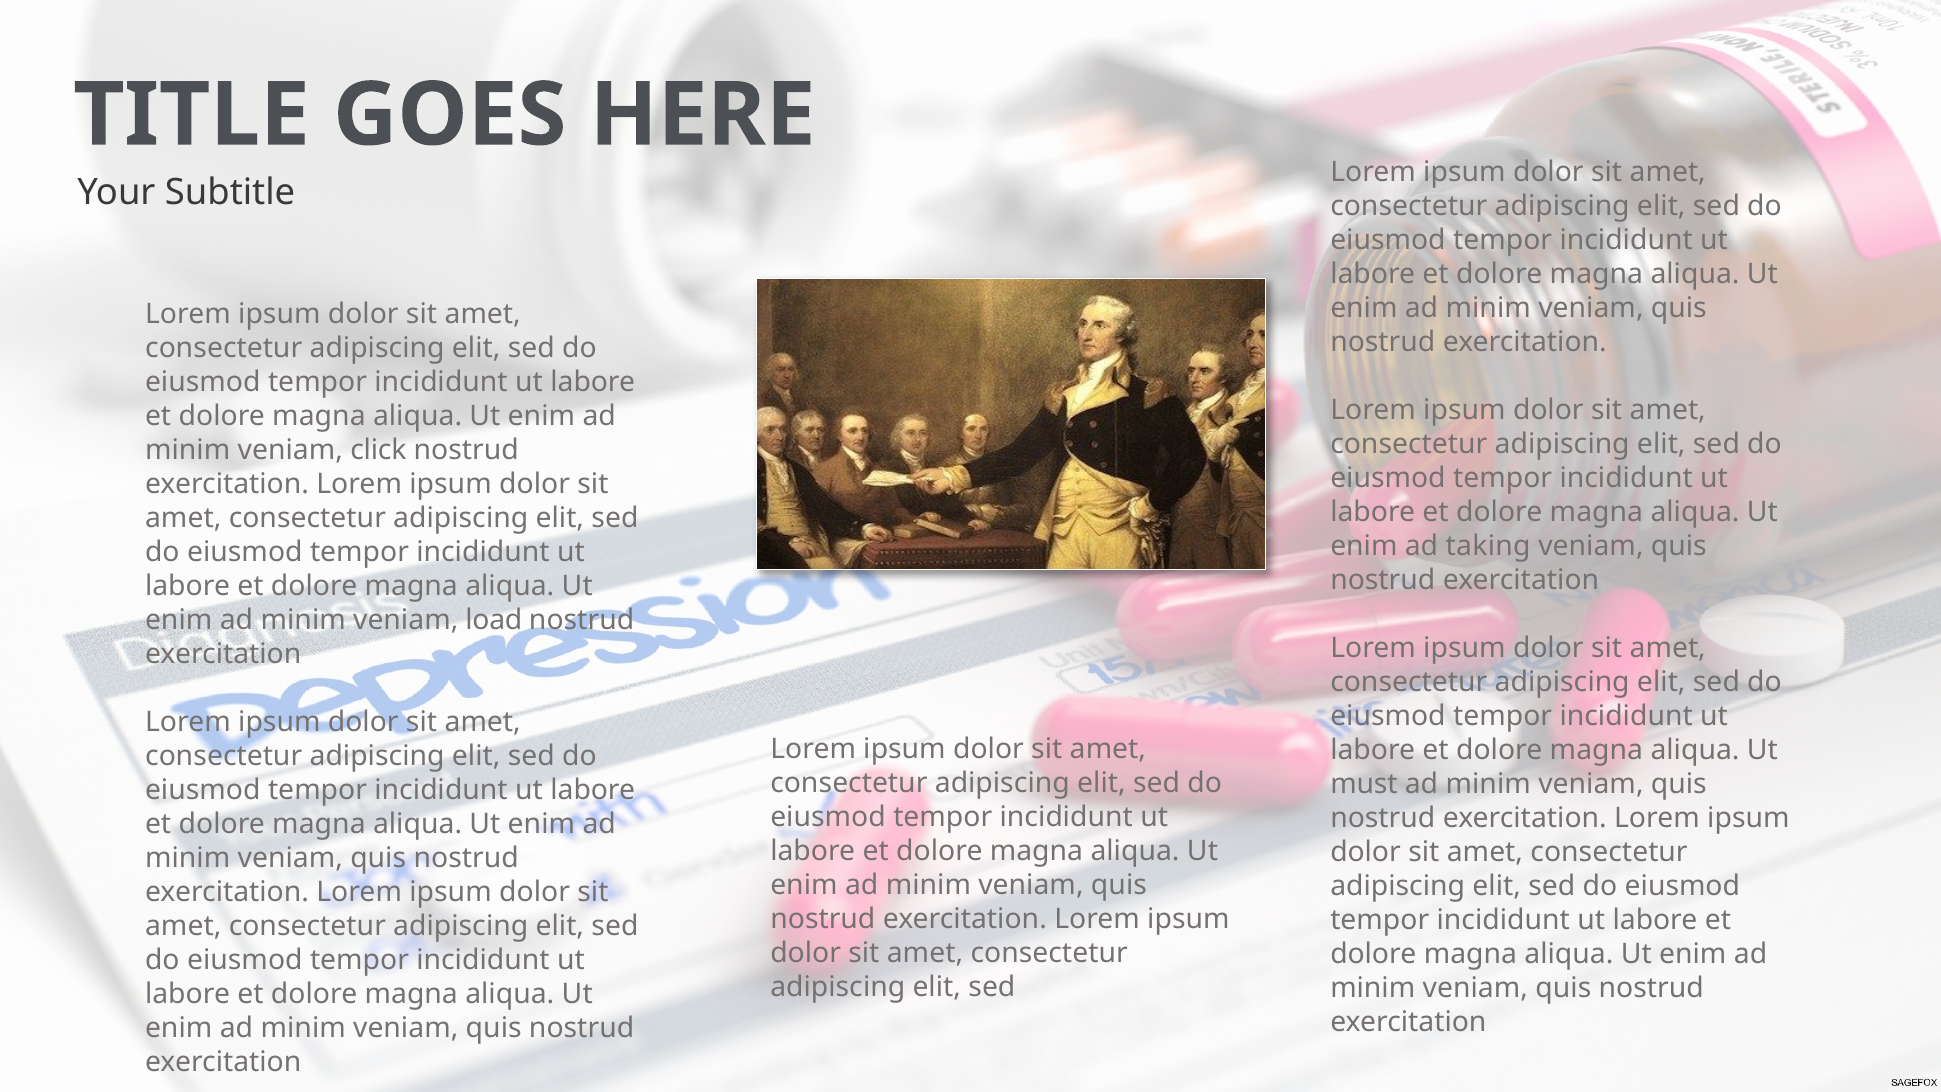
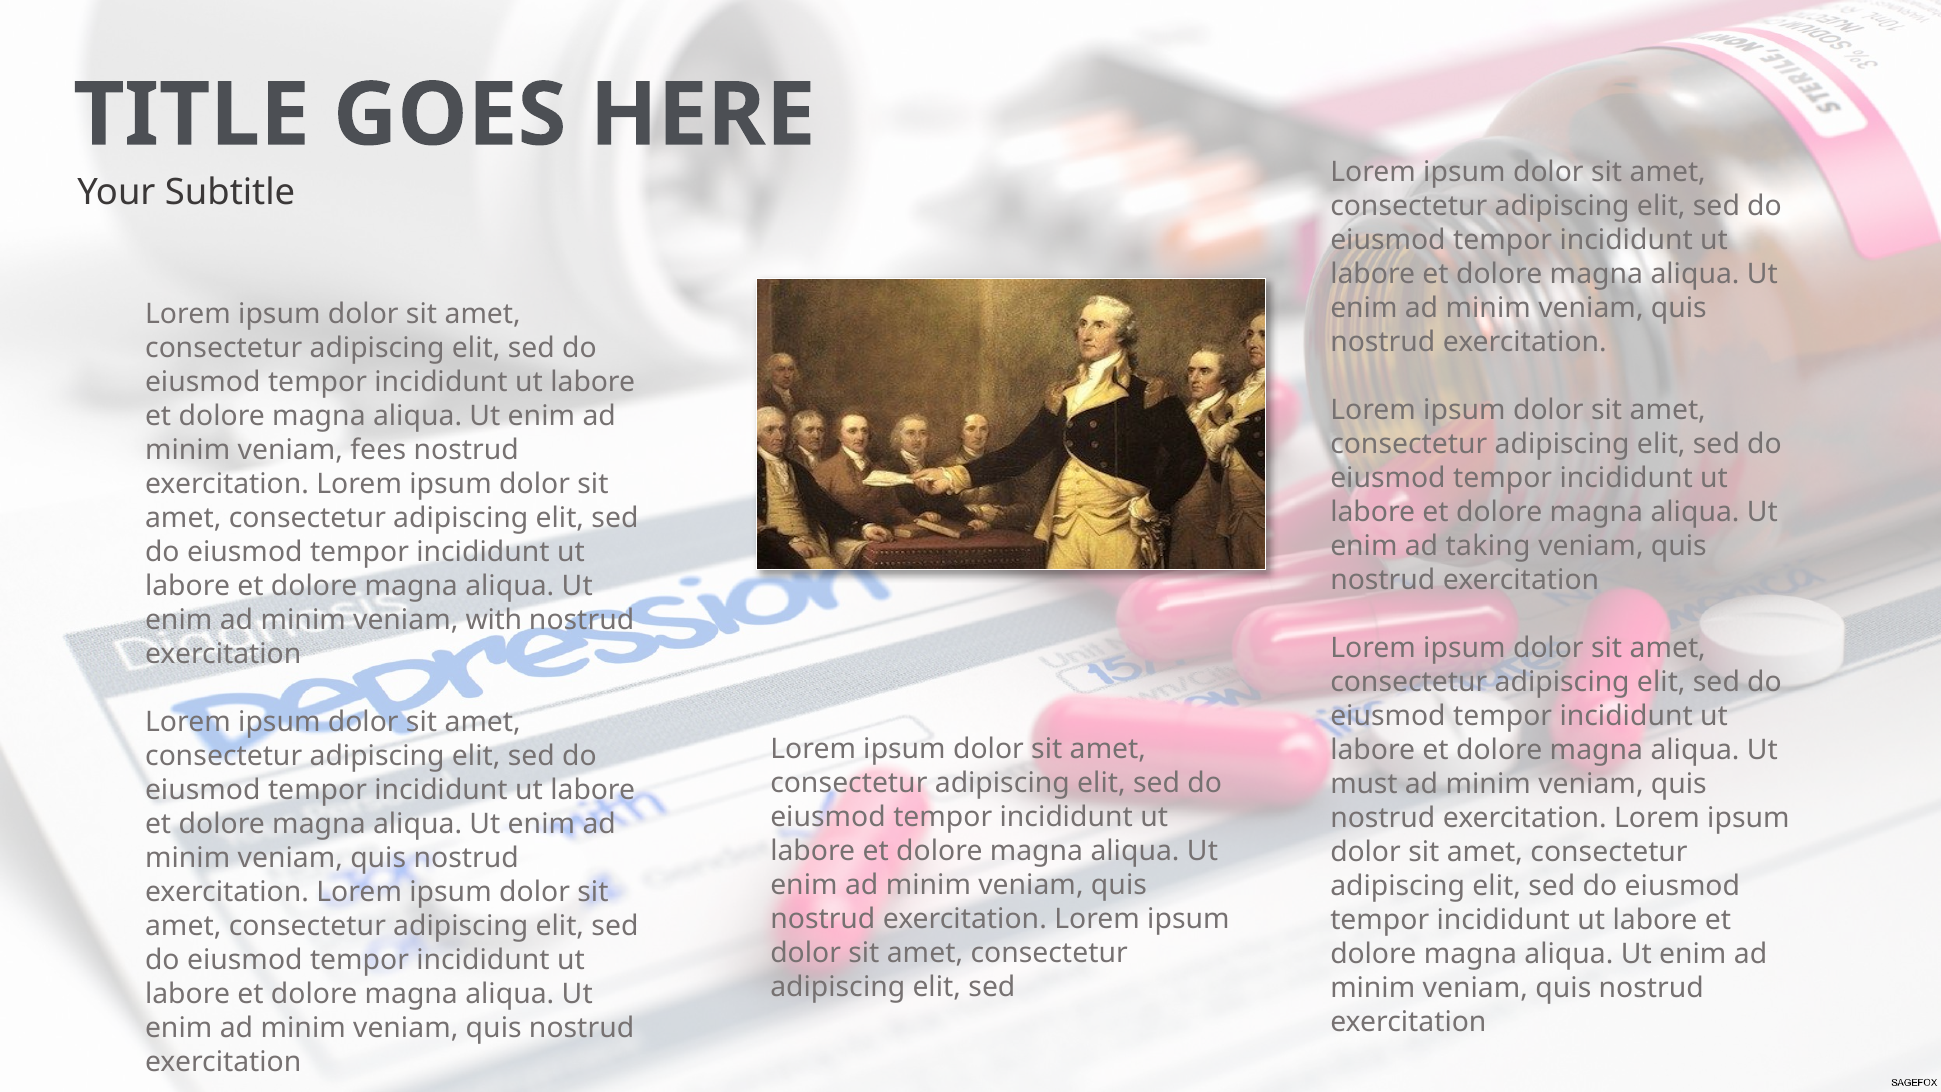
click: click -> fees
load: load -> with
